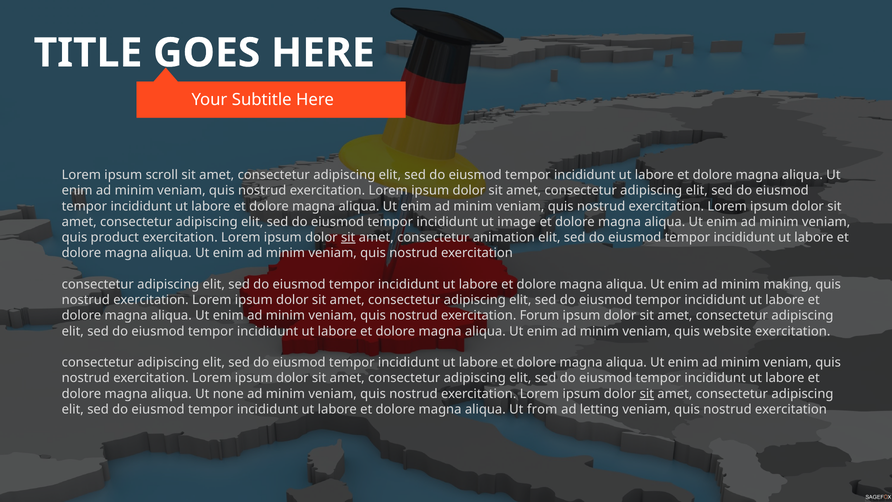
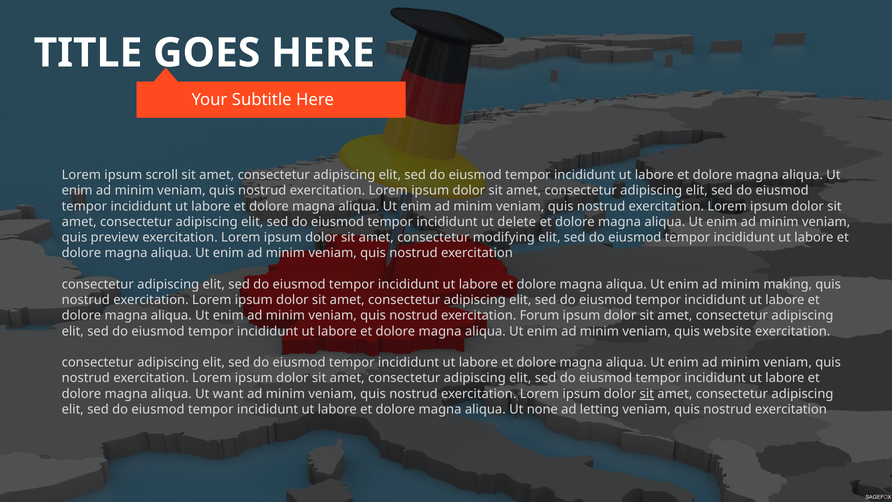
image: image -> delete
product: product -> preview
sit at (348, 237) underline: present -> none
animation: animation -> modifying
none: none -> want
from: from -> none
